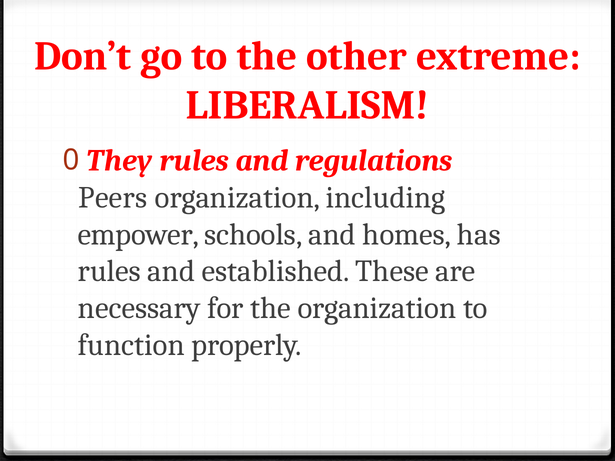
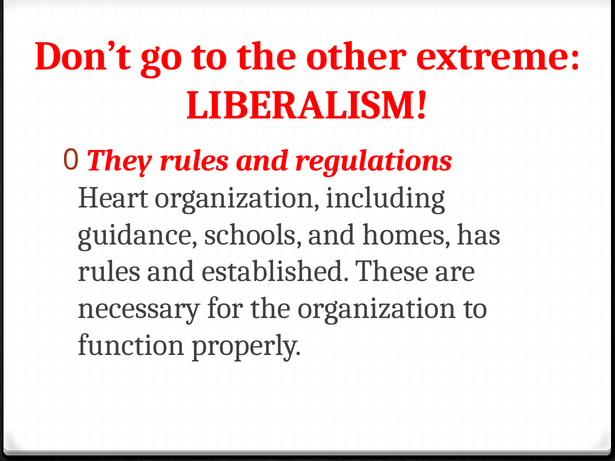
Peers: Peers -> Heart
empower: empower -> guidance
